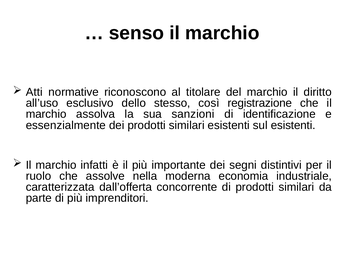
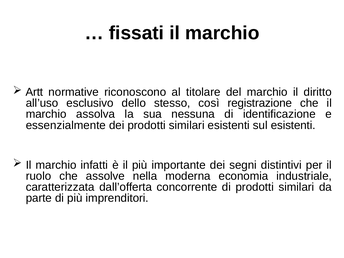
senso: senso -> fissati
Atti: Atti -> Artt
sanzioni: sanzioni -> nessuna
